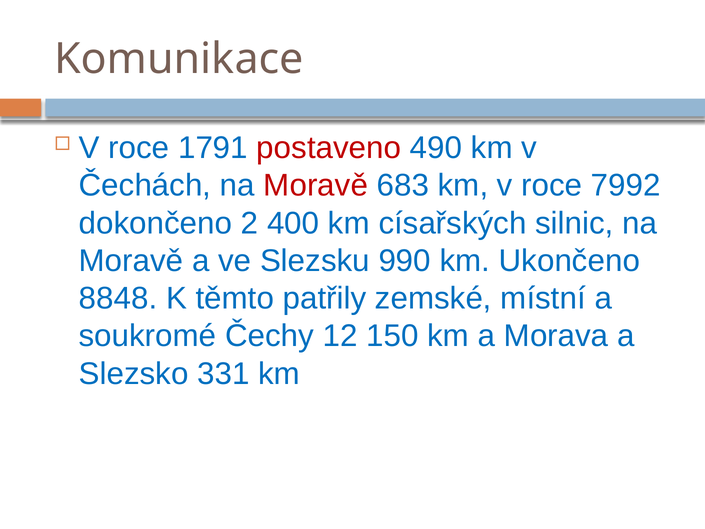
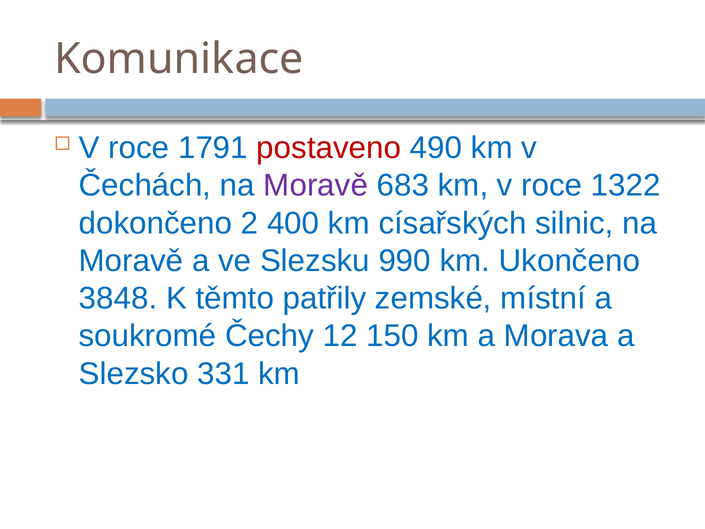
Moravě at (316, 185) colour: red -> purple
7992: 7992 -> 1322
8848: 8848 -> 3848
